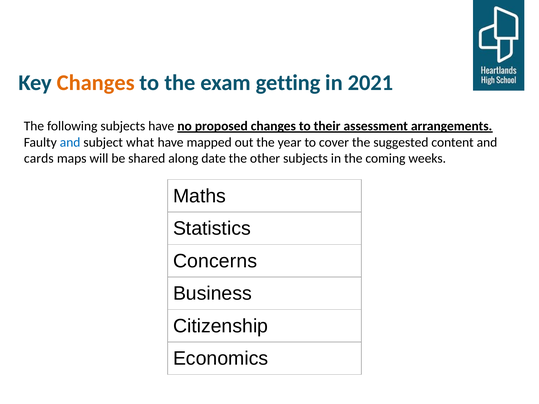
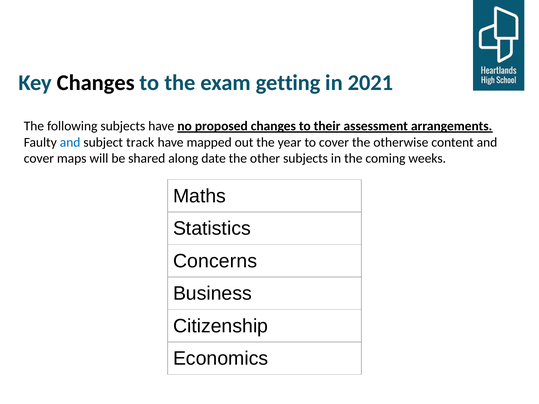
Changes at (96, 83) colour: orange -> black
what: what -> track
suggested: suggested -> otherwise
cards at (39, 159): cards -> cover
